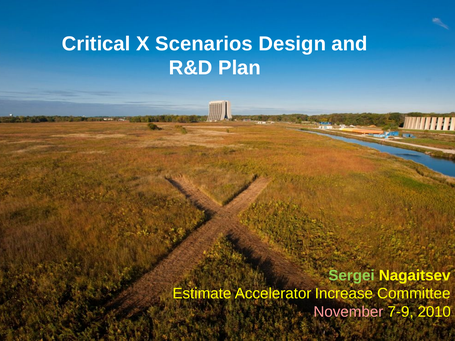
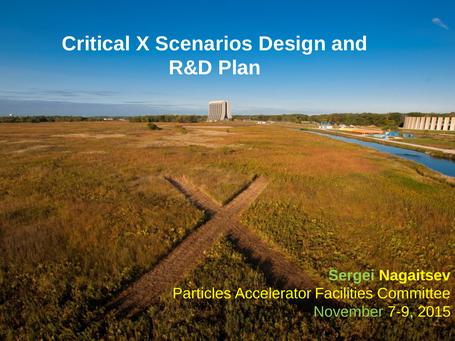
Estimate: Estimate -> Particles
Increase: Increase -> Facilities
November colour: pink -> light green
2010: 2010 -> 2015
